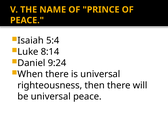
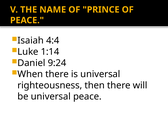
5:4: 5:4 -> 4:4
8:14: 8:14 -> 1:14
